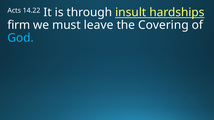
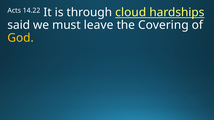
insult: insult -> cloud
firm: firm -> said
God colour: light blue -> yellow
